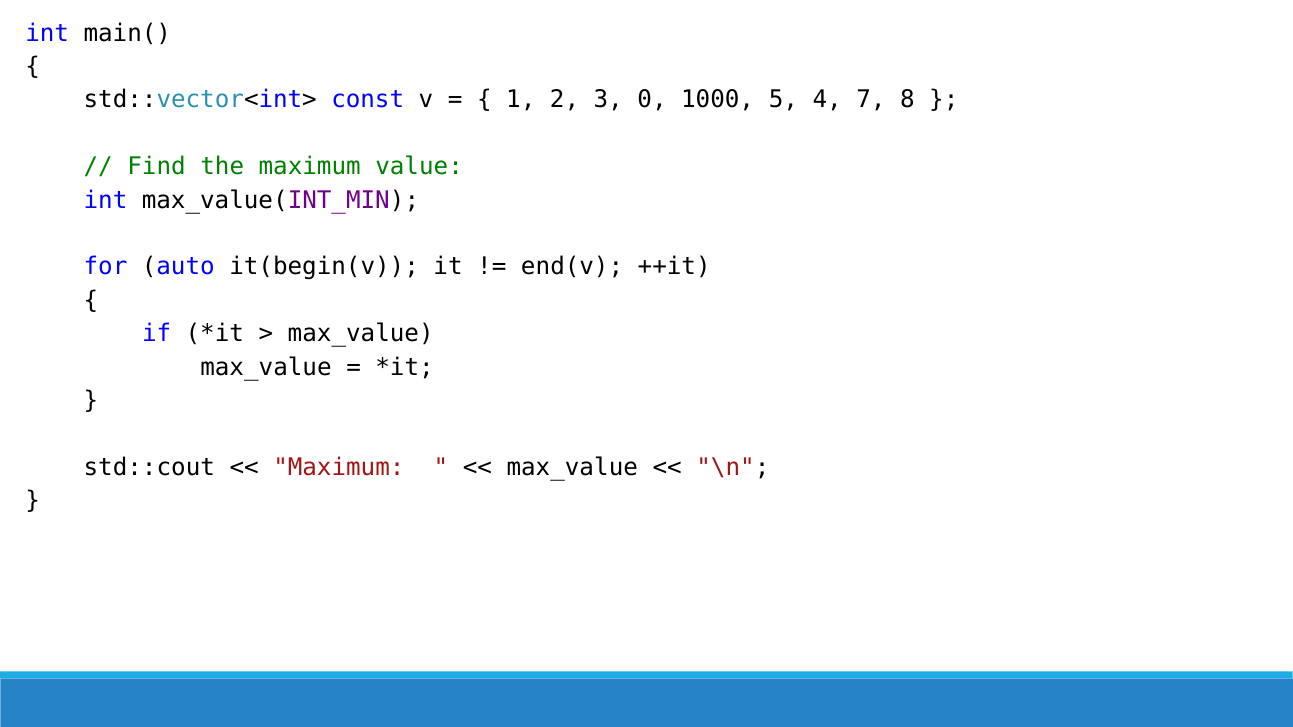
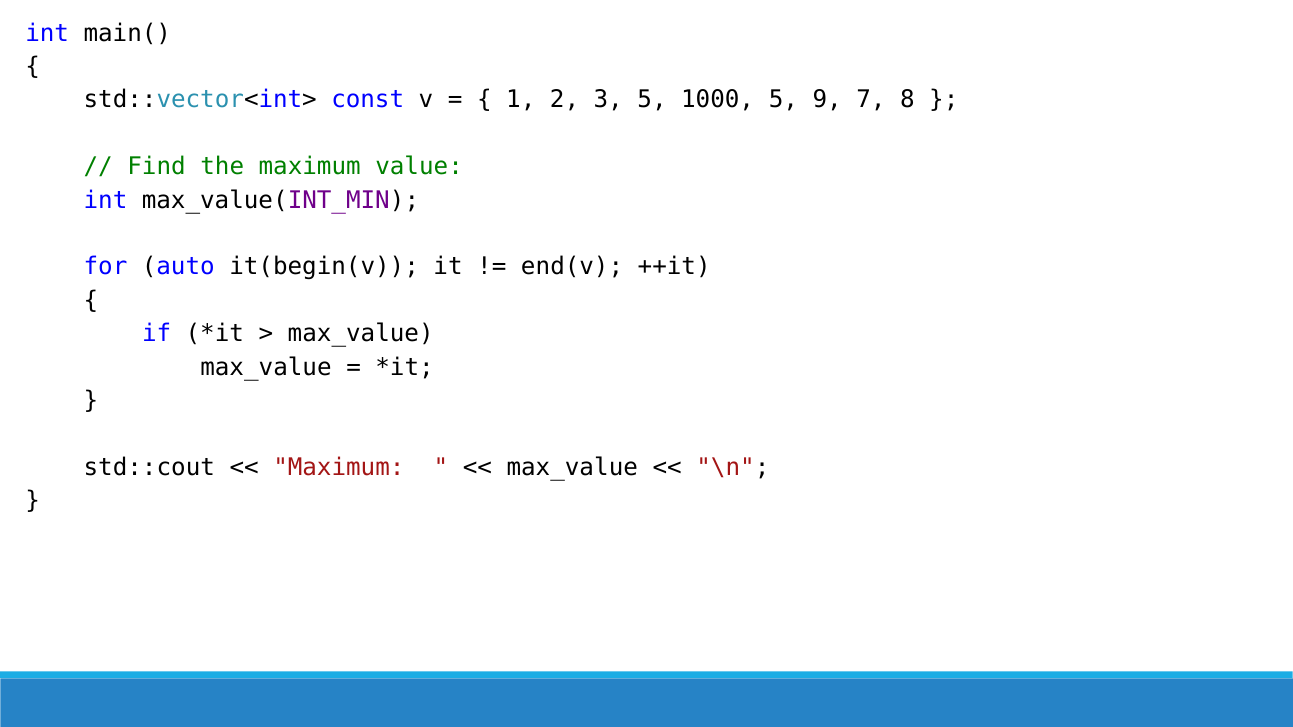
3 0: 0 -> 5
4: 4 -> 9
